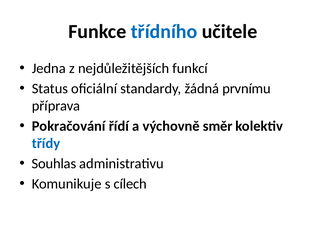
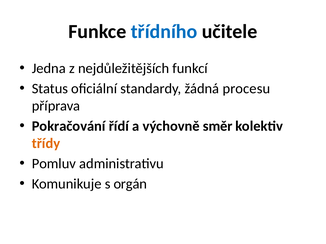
prvnímu: prvnímu -> procesu
třídy colour: blue -> orange
Souhlas: Souhlas -> Pomluv
cílech: cílech -> orgán
